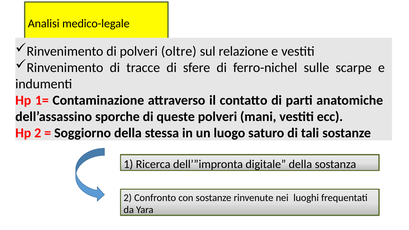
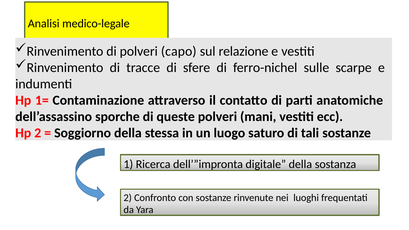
oltre: oltre -> capo
